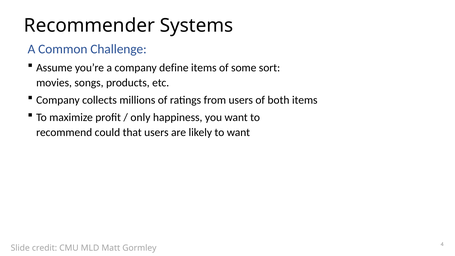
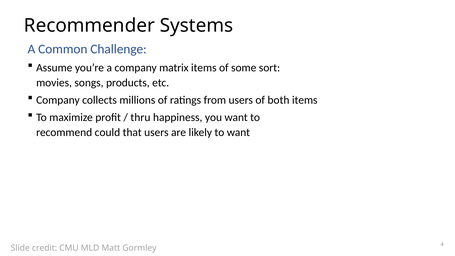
define: define -> matrix
only: only -> thru
